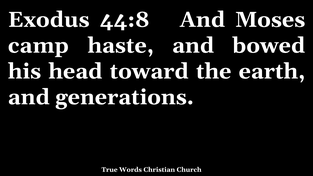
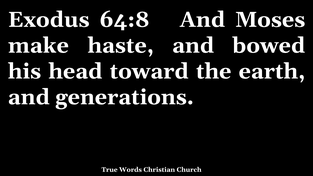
44:8: 44:8 -> 64:8
camp: camp -> make
